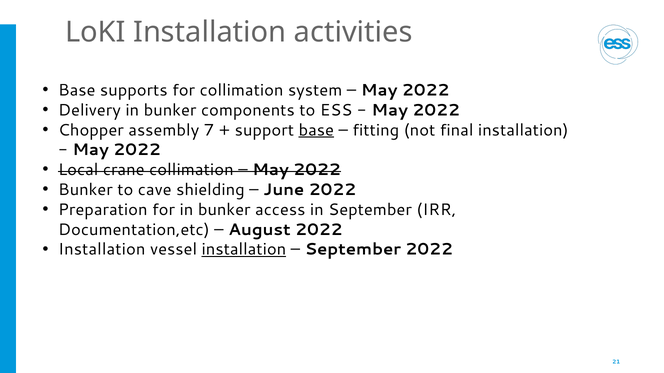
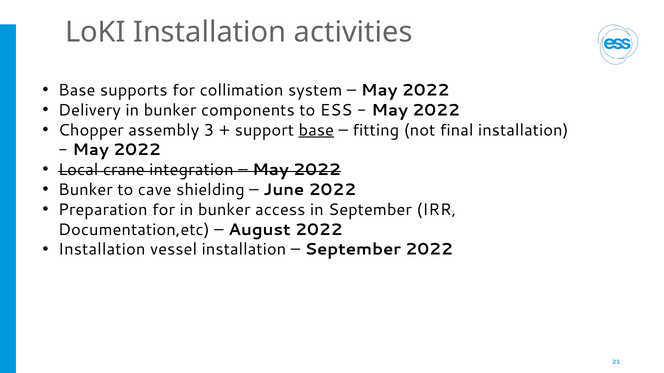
7: 7 -> 3
crane collimation: collimation -> integration
installation at (244, 250) underline: present -> none
